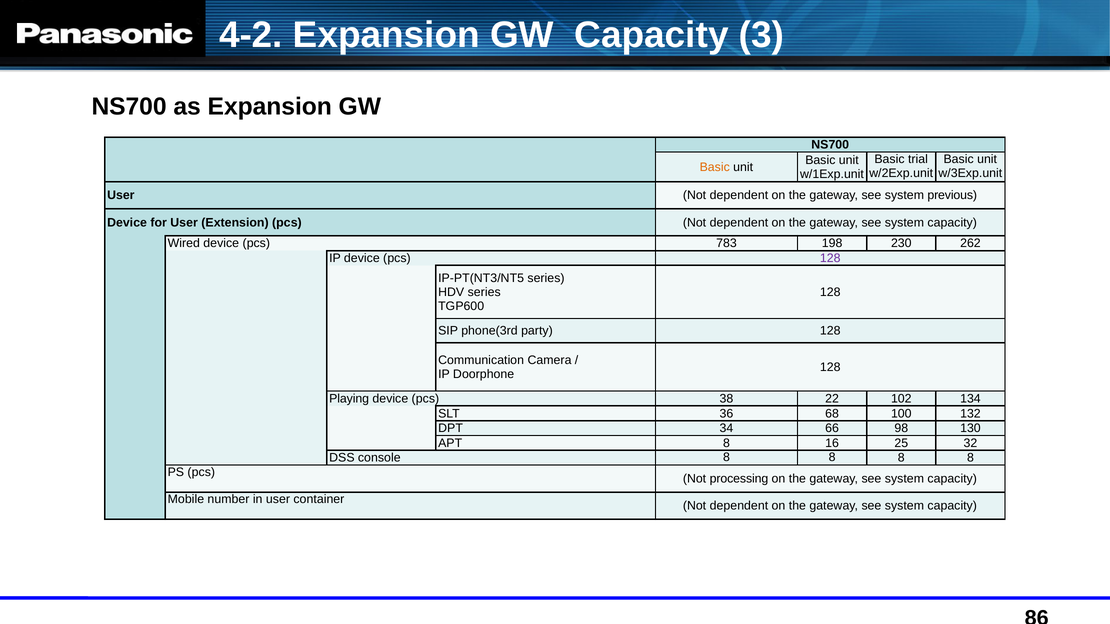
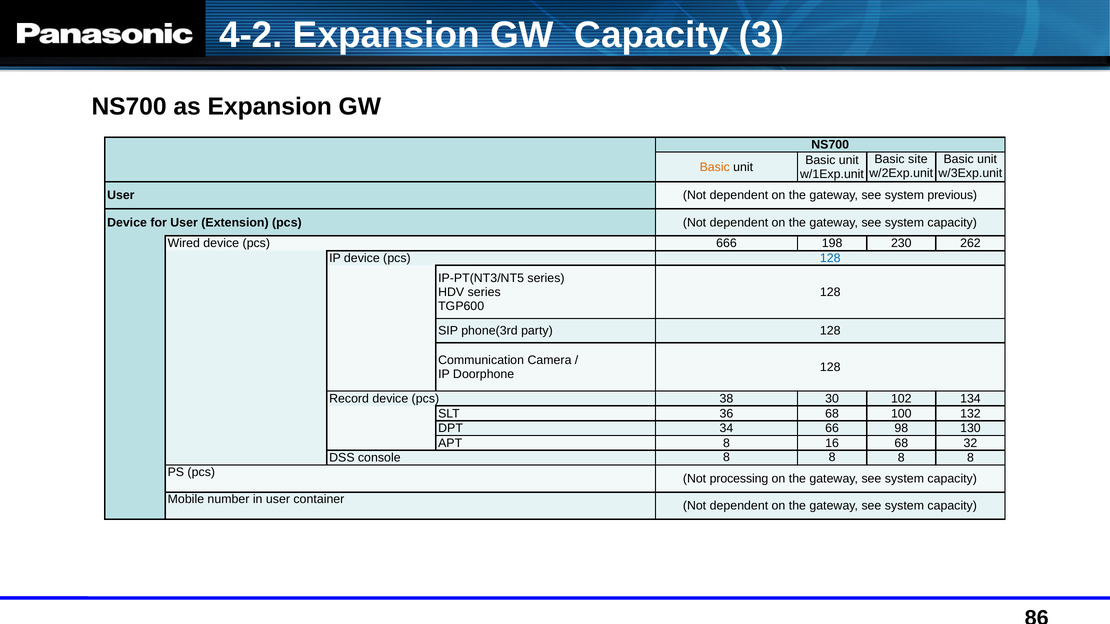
trial: trial -> site
783: 783 -> 666
128 at (830, 258) colour: purple -> blue
Playing: Playing -> Record
22: 22 -> 30
16 25: 25 -> 68
